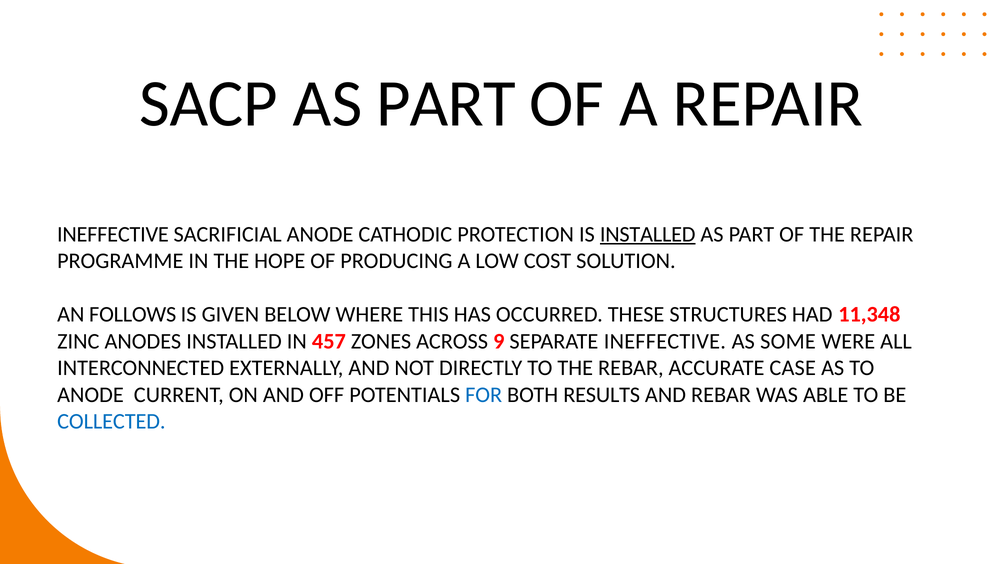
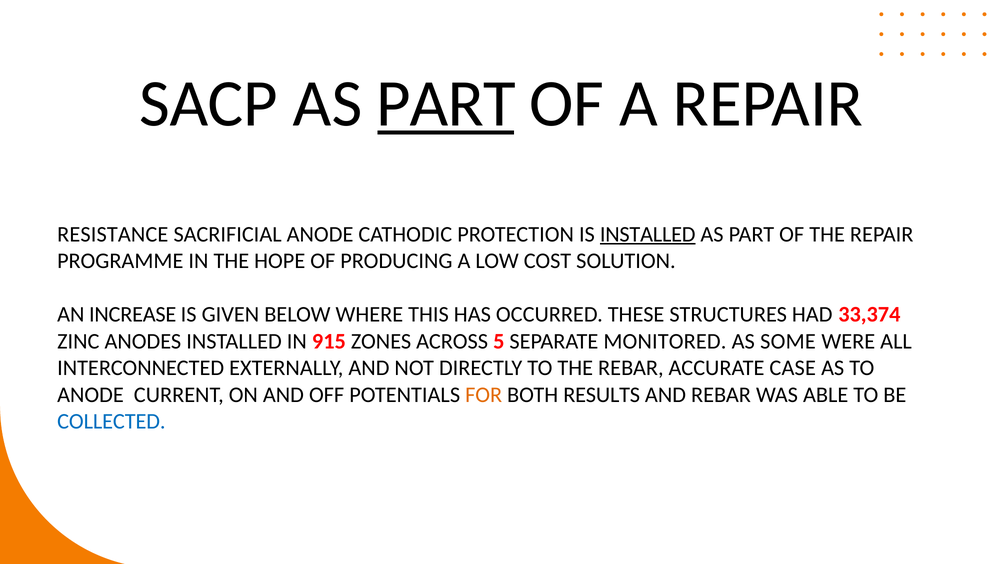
PART at (446, 104) underline: none -> present
INEFFECTIVE at (113, 234): INEFFECTIVE -> RESISTANCE
FOLLOWS: FOLLOWS -> INCREASE
11,348: 11,348 -> 33,374
457: 457 -> 915
9: 9 -> 5
SEPARATE INEFFECTIVE: INEFFECTIVE -> MONITORED
FOR colour: blue -> orange
